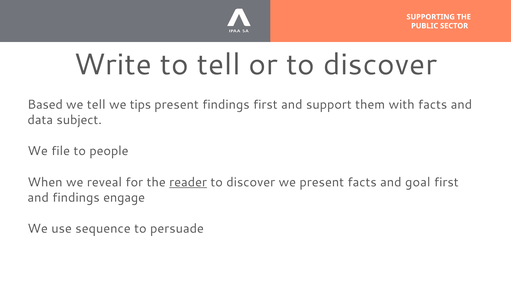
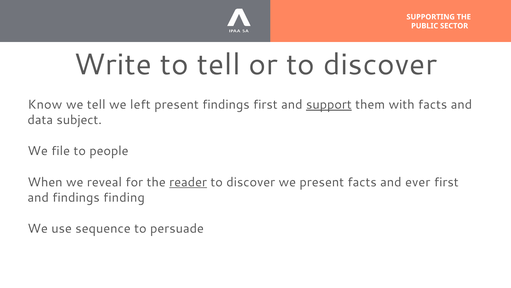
Based: Based -> Know
tips: tips -> left
support underline: none -> present
goal: goal -> ever
engage: engage -> finding
